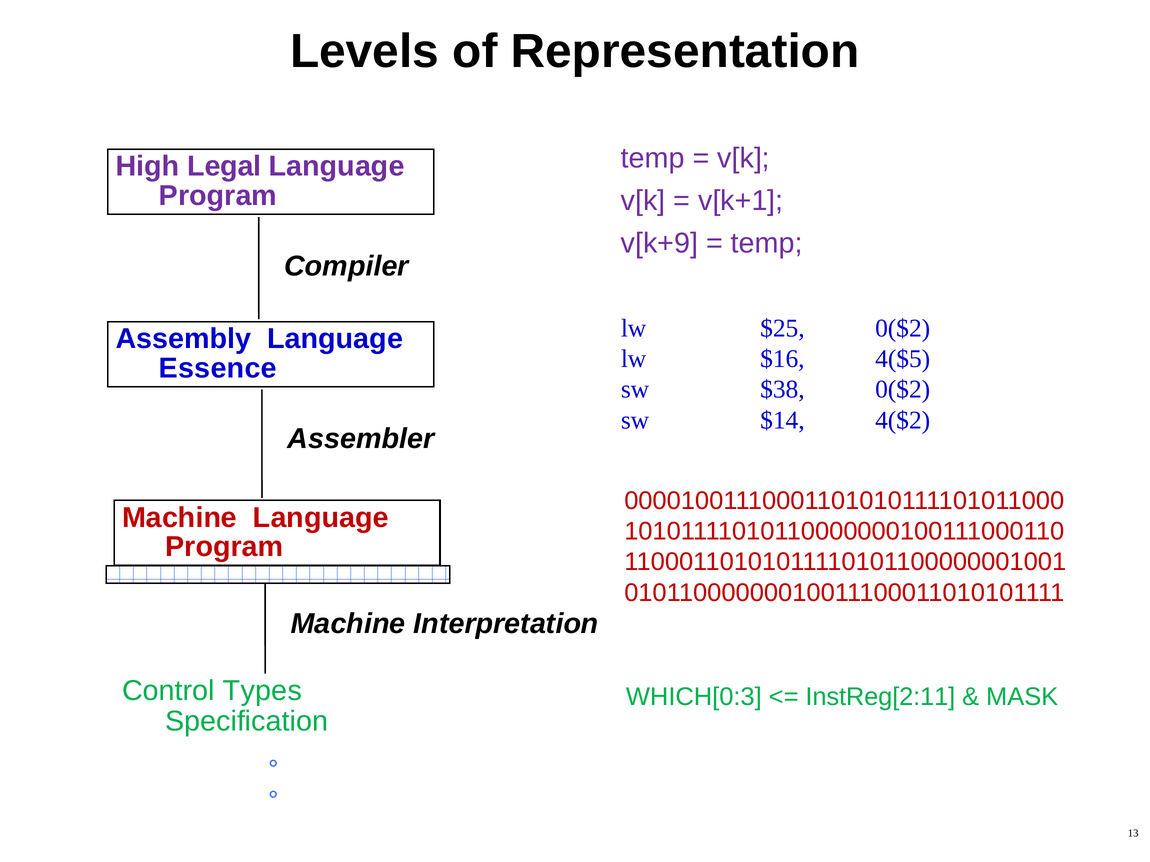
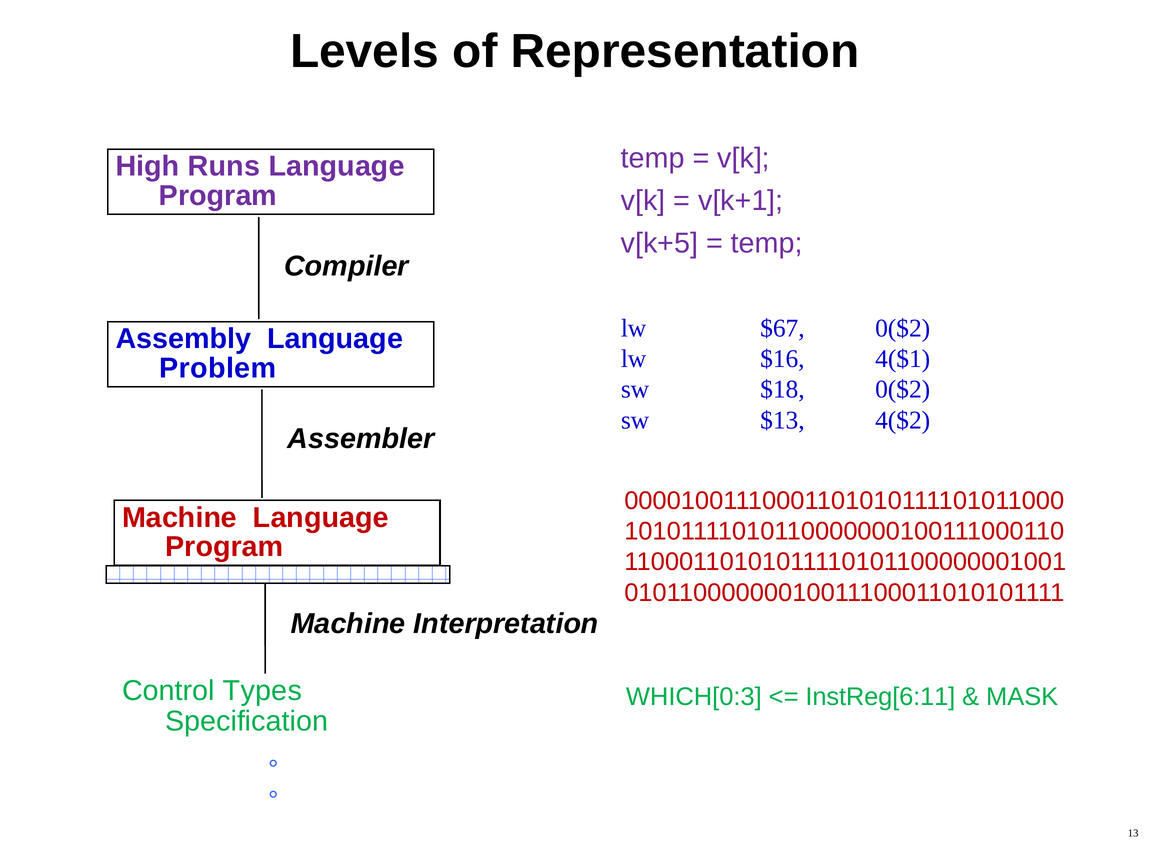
Legal: Legal -> Runs
v[k+9: v[k+9 -> v[k+5
$25: $25 -> $67
4($5: 4($5 -> 4($1
Essence: Essence -> Problem
$38: $38 -> $18
$14: $14 -> $13
InstReg[2:11: InstReg[2:11 -> InstReg[6:11
